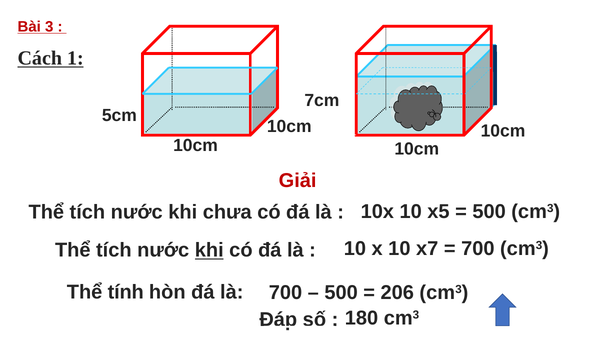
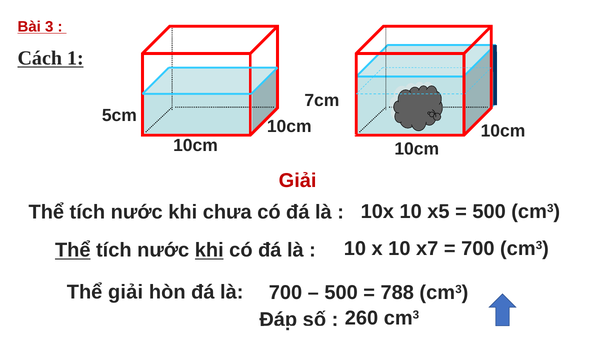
Thể at (73, 250) underline: none -> present
Thể tính: tính -> giải
206: 206 -> 788
180: 180 -> 260
